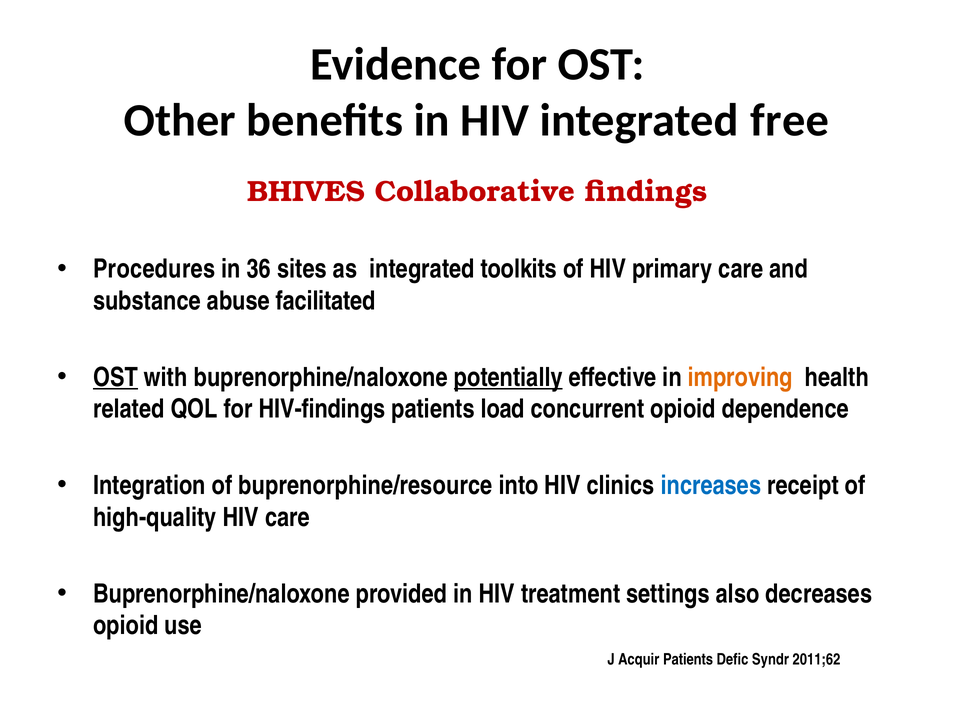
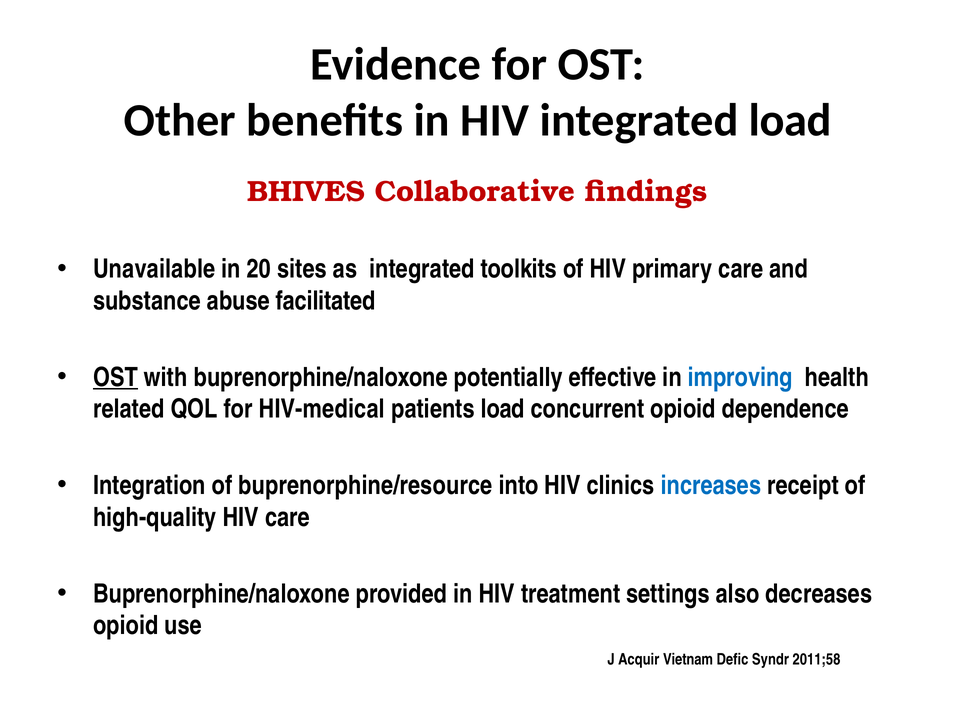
integrated free: free -> load
Procedures: Procedures -> Unavailable
36: 36 -> 20
potentially underline: present -> none
improving colour: orange -> blue
HIV-findings: HIV-findings -> HIV-medical
Acquir Patients: Patients -> Vietnam
2011;62: 2011;62 -> 2011;58
